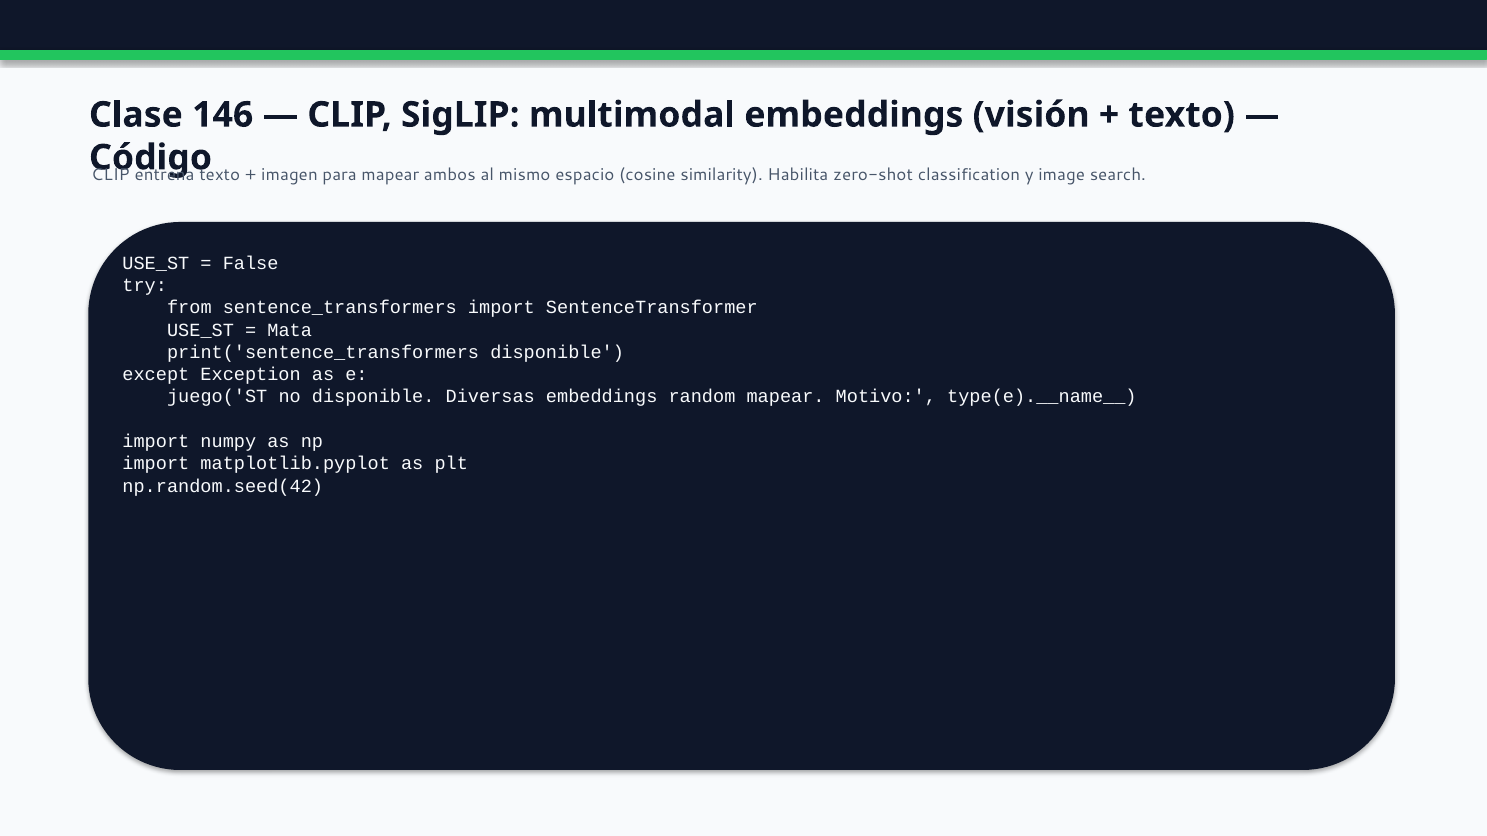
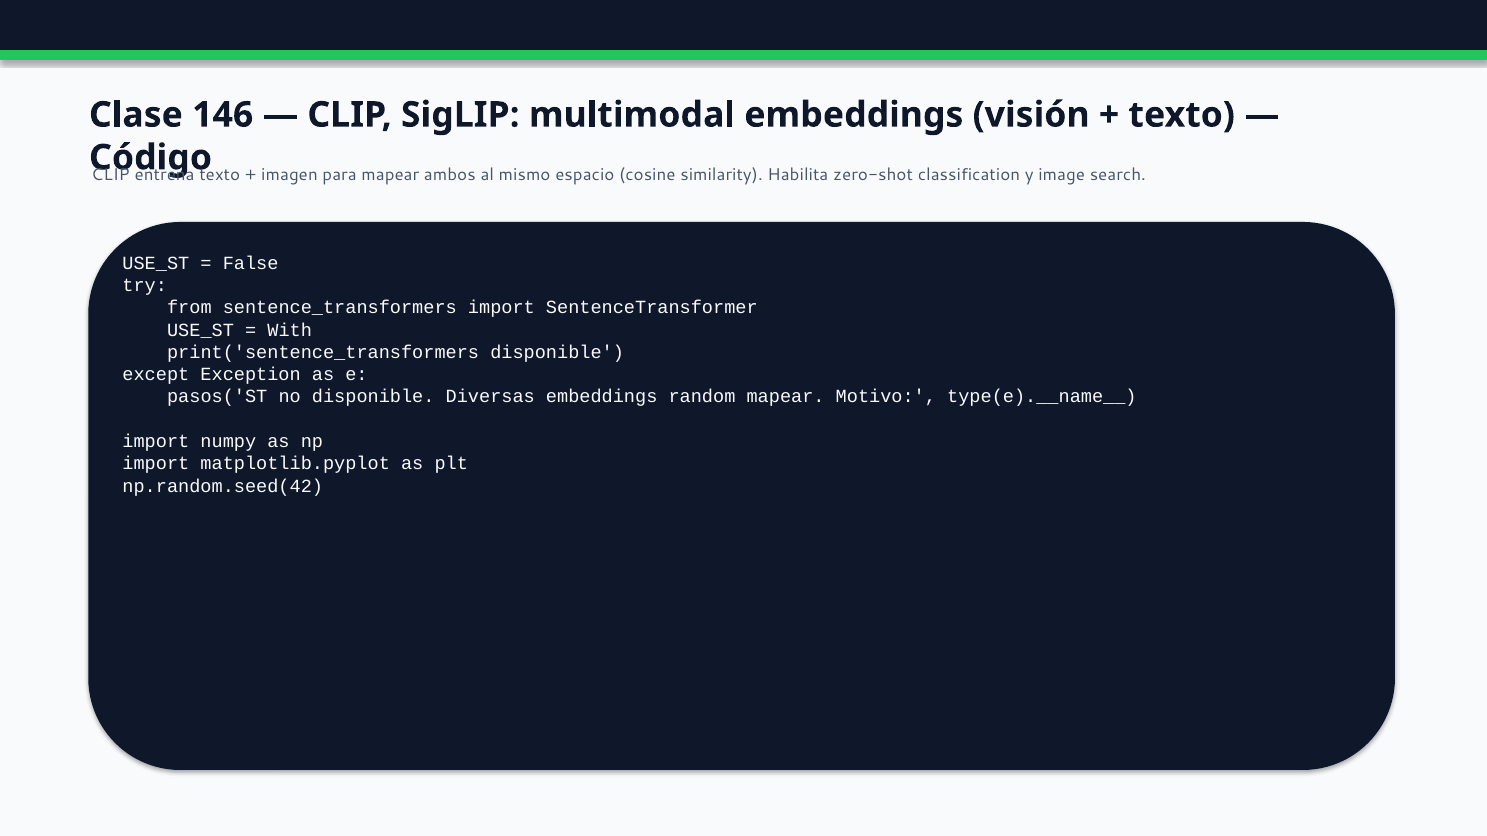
Mata: Mata -> With
juego('ST: juego('ST -> pasos('ST
